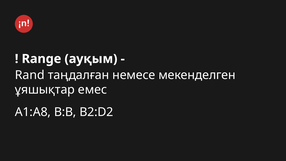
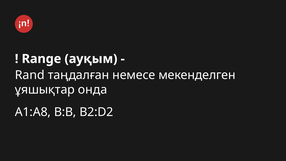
емес: емес -> онда
